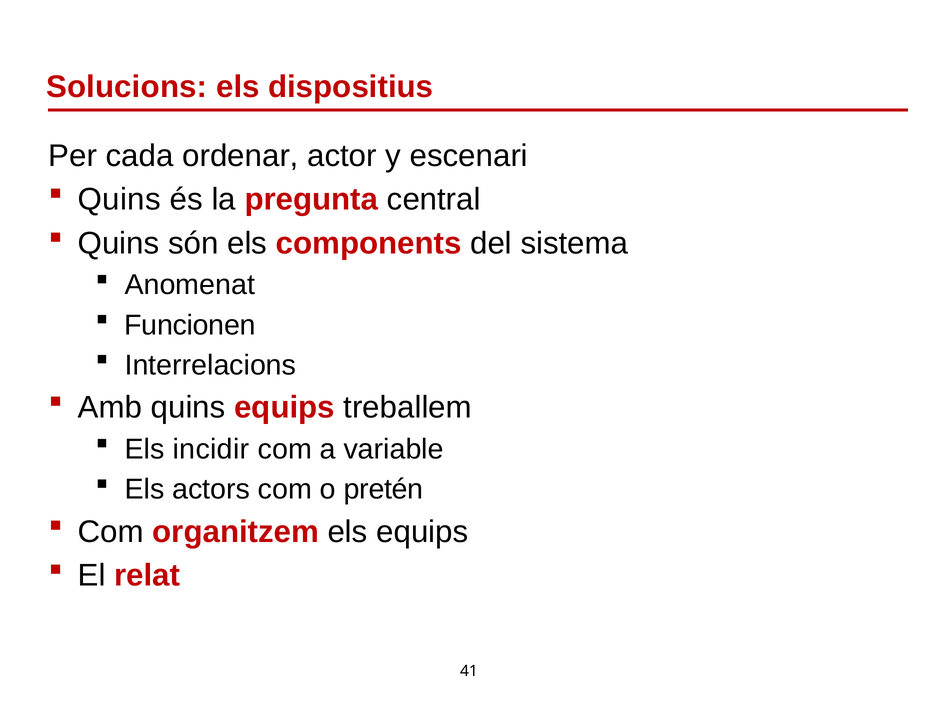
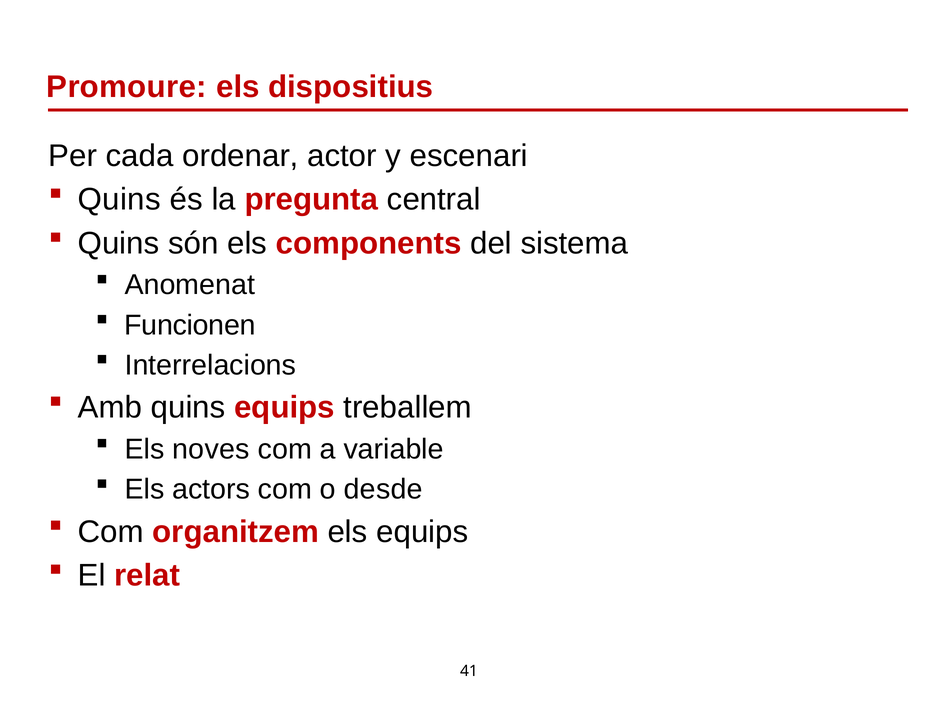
Solucions: Solucions -> Promoure
incidir: incidir -> noves
pretén: pretén -> desde
